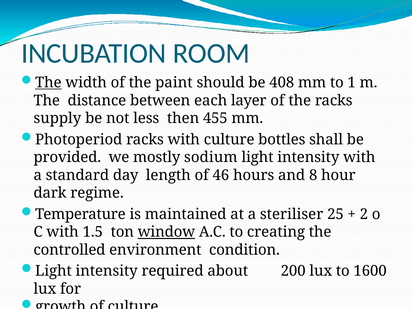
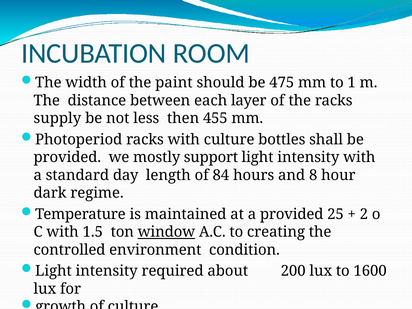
The at (48, 83) underline: present -> none
408: 408 -> 475
sodium: sodium -> support
46: 46 -> 84
a steriliser: steriliser -> provided
